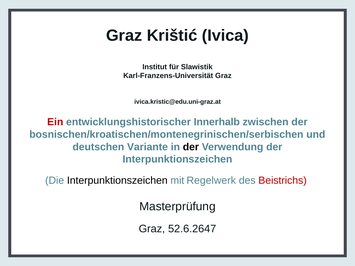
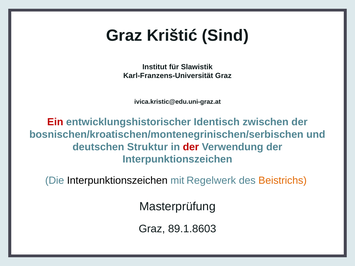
Ivica: Ivica -> Sind
Innerhalb: Innerhalb -> Identisch
Variante: Variante -> Struktur
der at (191, 147) colour: black -> red
Beistrichs colour: red -> orange
52.6.2647: 52.6.2647 -> 89.1.8603
